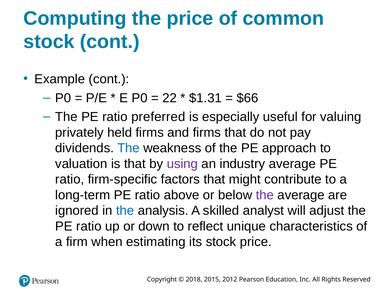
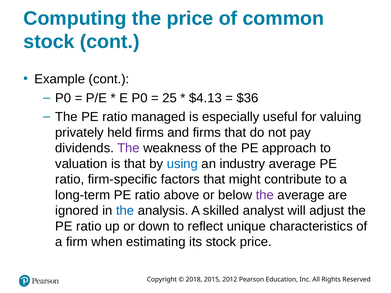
22: 22 -> 25
$1.31: $1.31 -> $4.13
$66: $66 -> $36
preferred: preferred -> managed
The at (128, 148) colour: blue -> purple
using colour: purple -> blue
